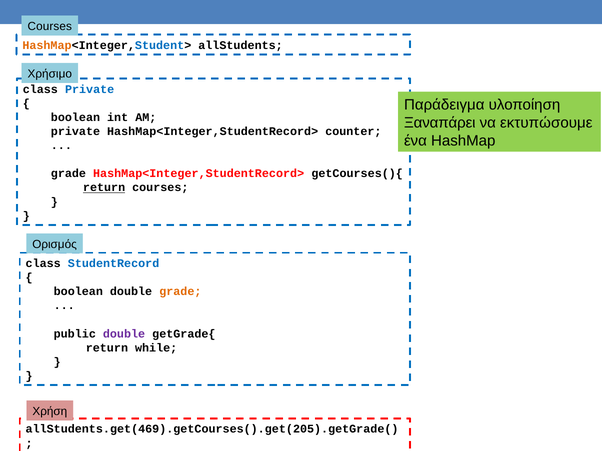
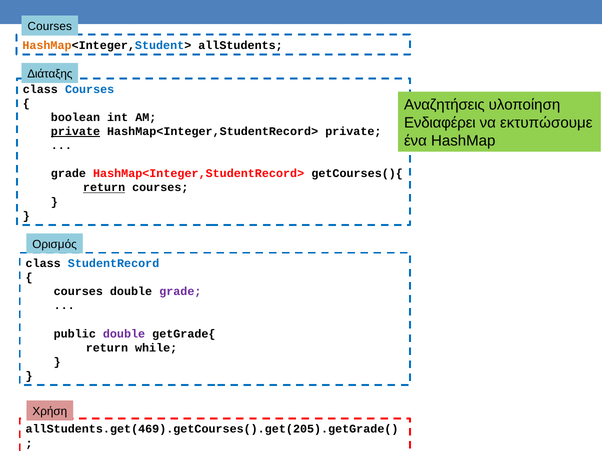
Χρήσιμο: Χρήσιμο -> Διάταξης
class Private: Private -> Courses
Παράδειγμα: Παράδειγμα -> Αναζητήσεις
Ξαναπάρει: Ξαναπάρει -> Ενδιαφέρει
private at (75, 132) underline: none -> present
HashMap<Integer,StudentRecord> counter: counter -> private
boolean at (78, 292): boolean -> courses
grade at (180, 292) colour: orange -> purple
